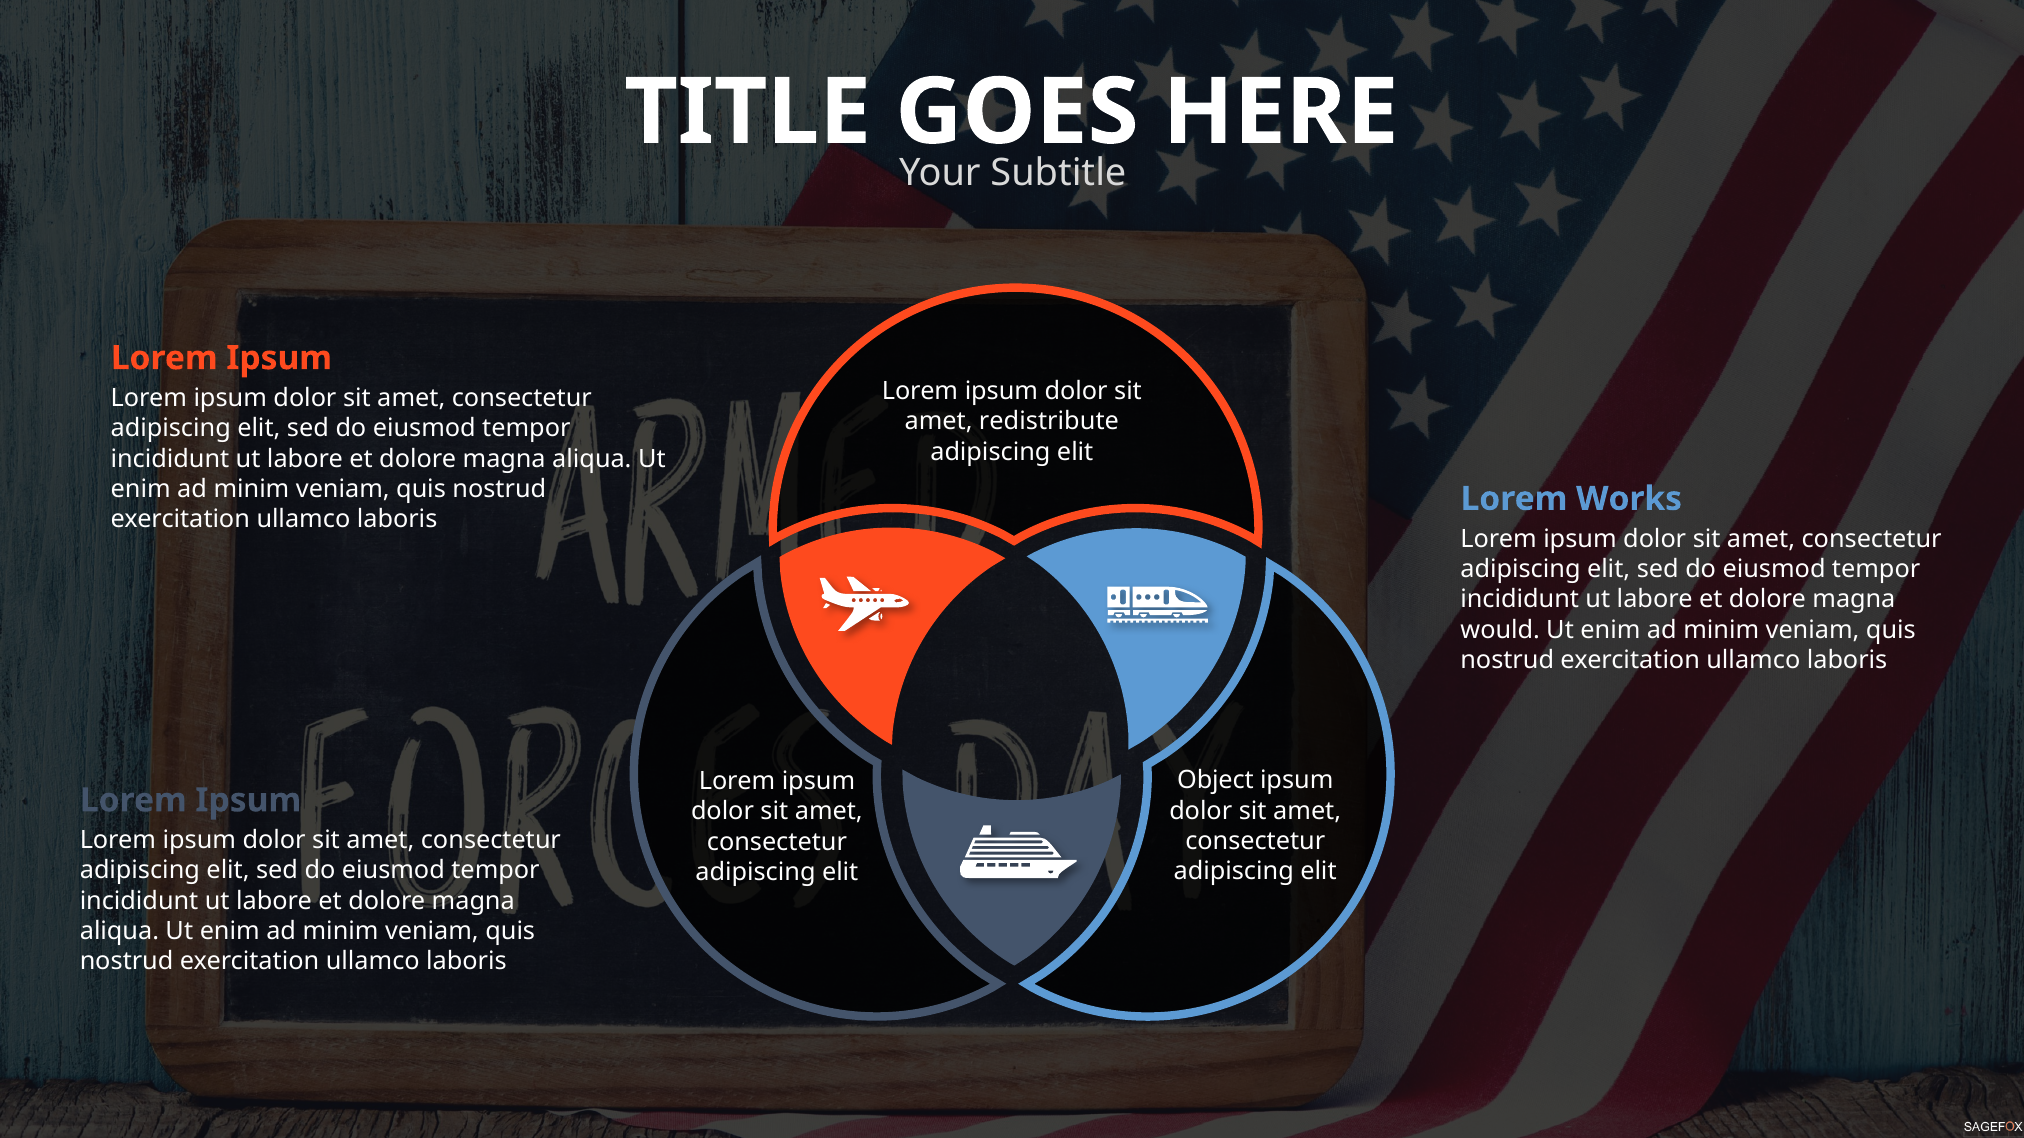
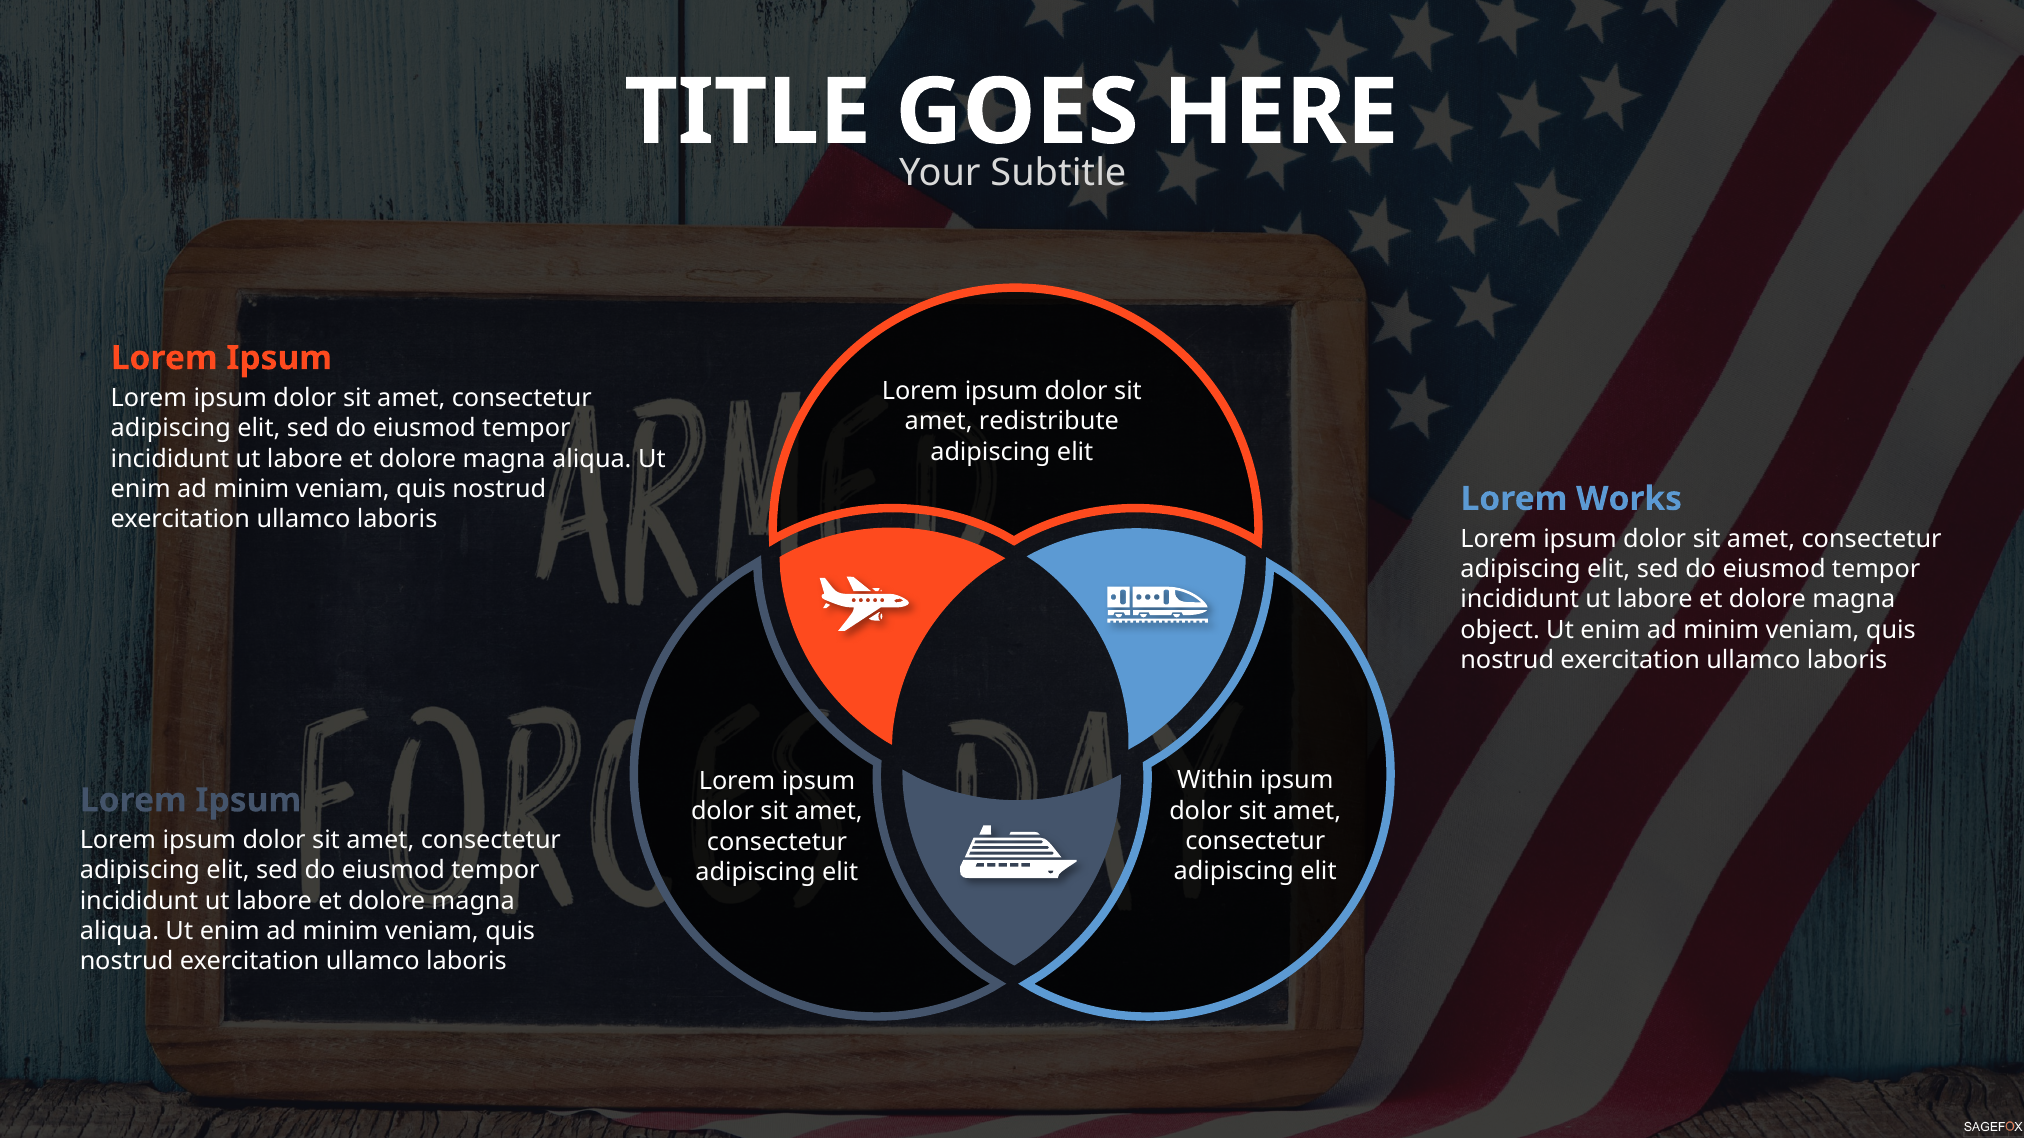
would: would -> object
Object: Object -> Within
